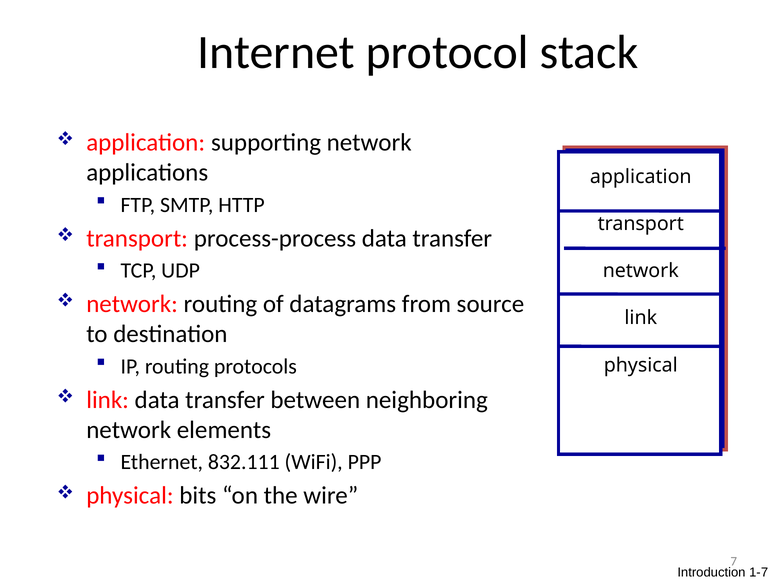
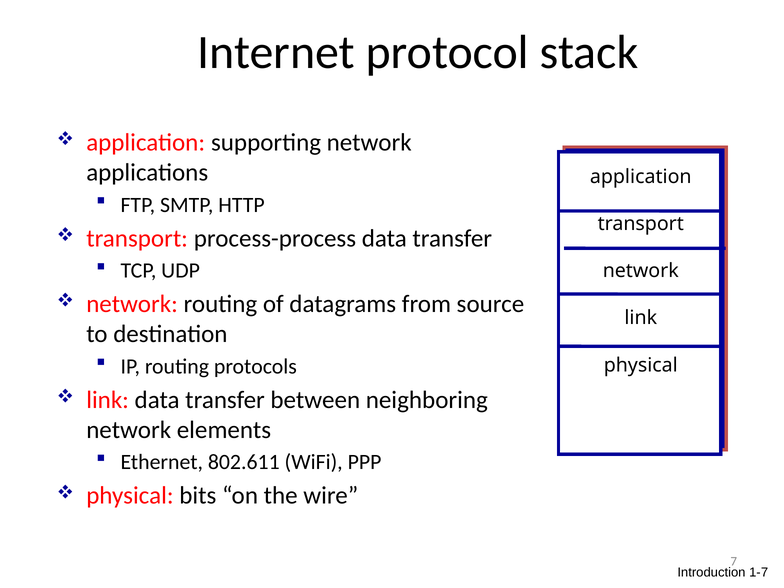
832.111: 832.111 -> 802.611
